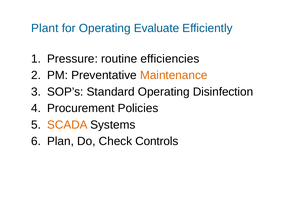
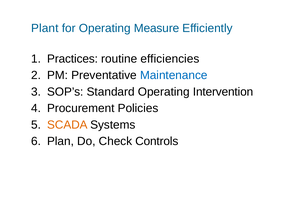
Evaluate: Evaluate -> Measure
Pressure: Pressure -> Practices
Maintenance colour: orange -> blue
Disinfection: Disinfection -> Intervention
